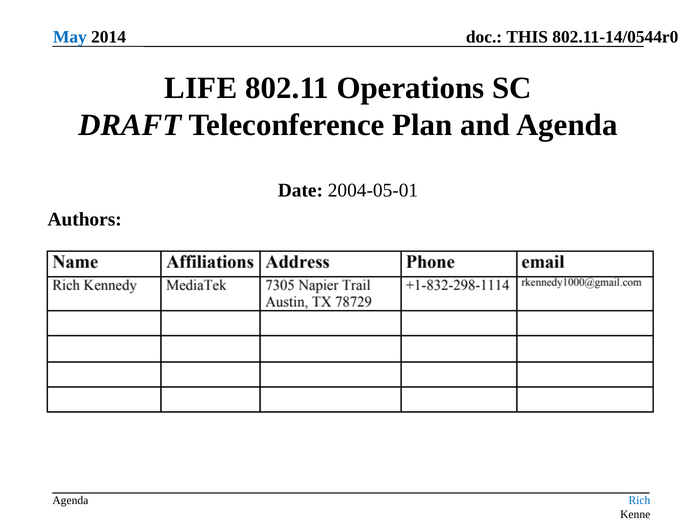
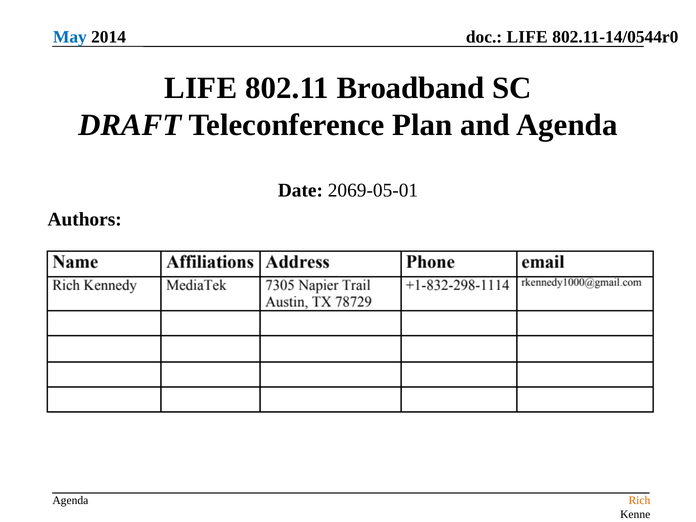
THIS at (527, 37): THIS -> LIFE
Operations: Operations -> Broadband
2004-05-01: 2004-05-01 -> 2069-05-01
Rich colour: blue -> orange
